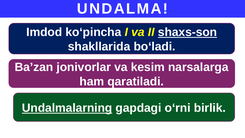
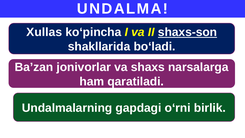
Imdod: Imdod -> Xullas
kesim: kesim -> shaxs
Undalmalarning underline: present -> none
